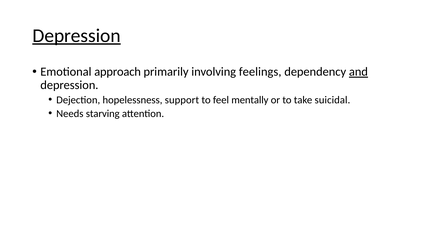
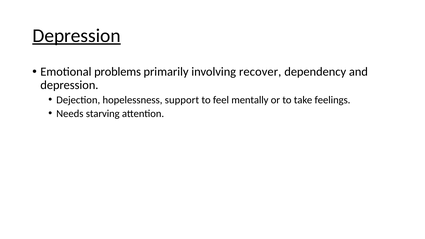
approach: approach -> problems
feelings: feelings -> recover
and underline: present -> none
suicidal: suicidal -> feelings
